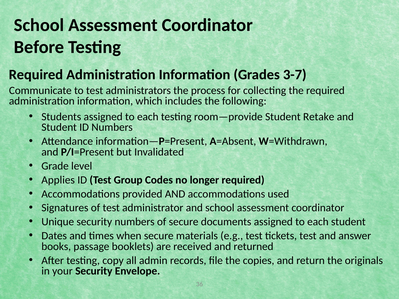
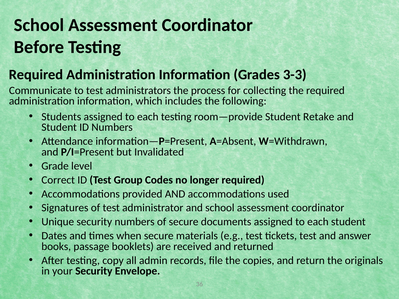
3-7: 3-7 -> 3-3
Applies: Applies -> Correct
